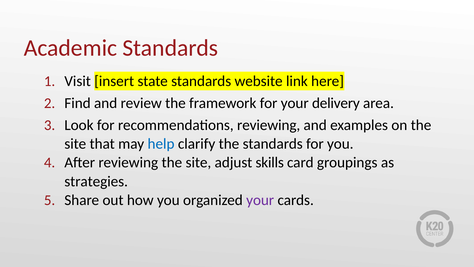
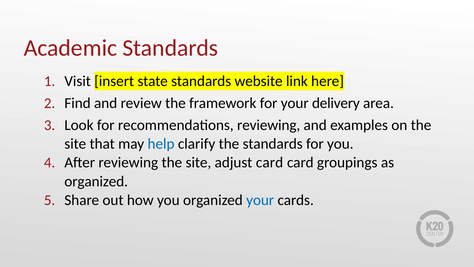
adjust skills: skills -> card
strategies at (96, 181): strategies -> organized
your at (260, 200) colour: purple -> blue
